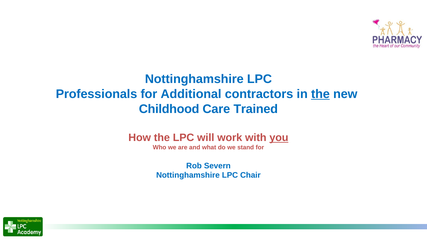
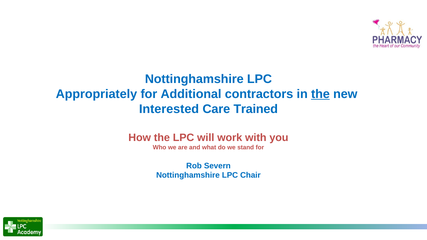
Professionals: Professionals -> Appropriately
Childhood: Childhood -> Interested
you underline: present -> none
